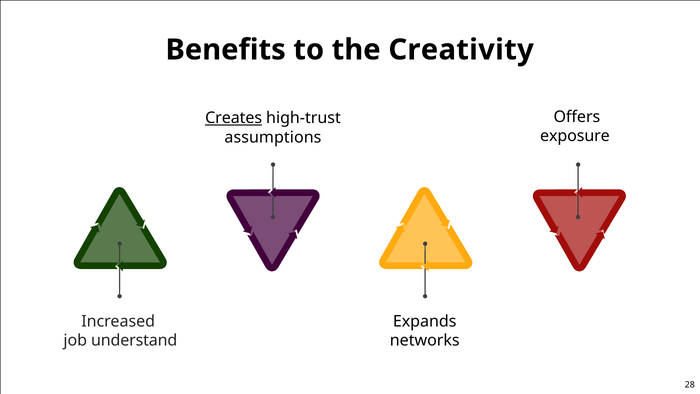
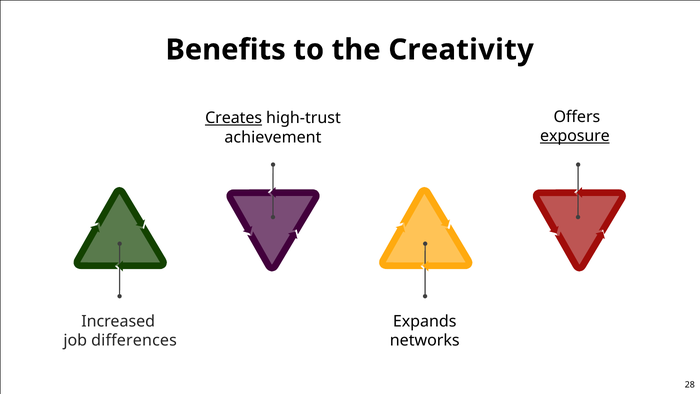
exposure underline: none -> present
assumptions: assumptions -> achievement
understand: understand -> differences
